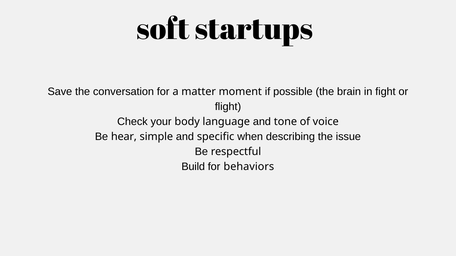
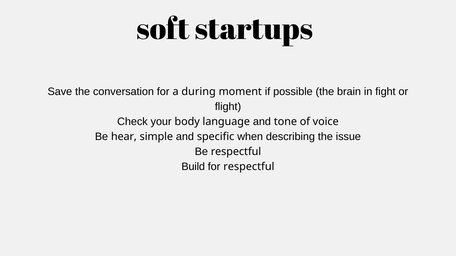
matter: matter -> during
for behaviors: behaviors -> respectful
